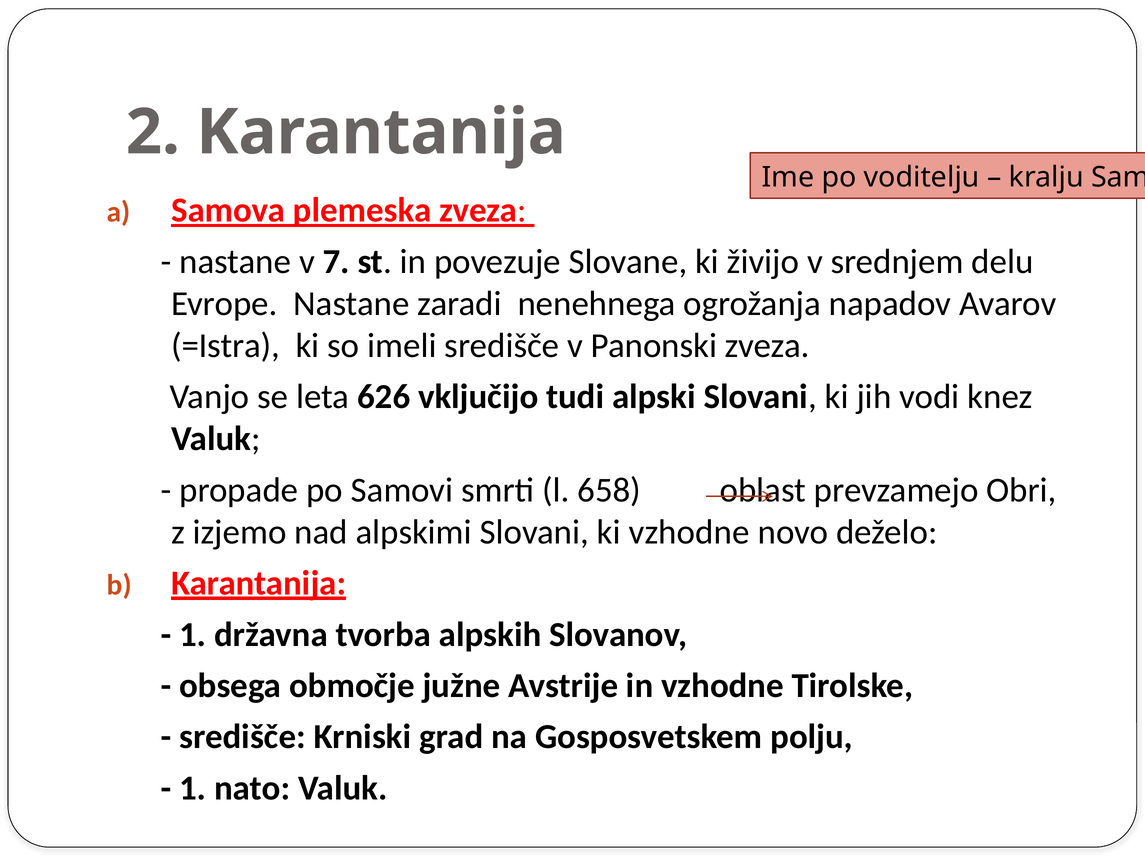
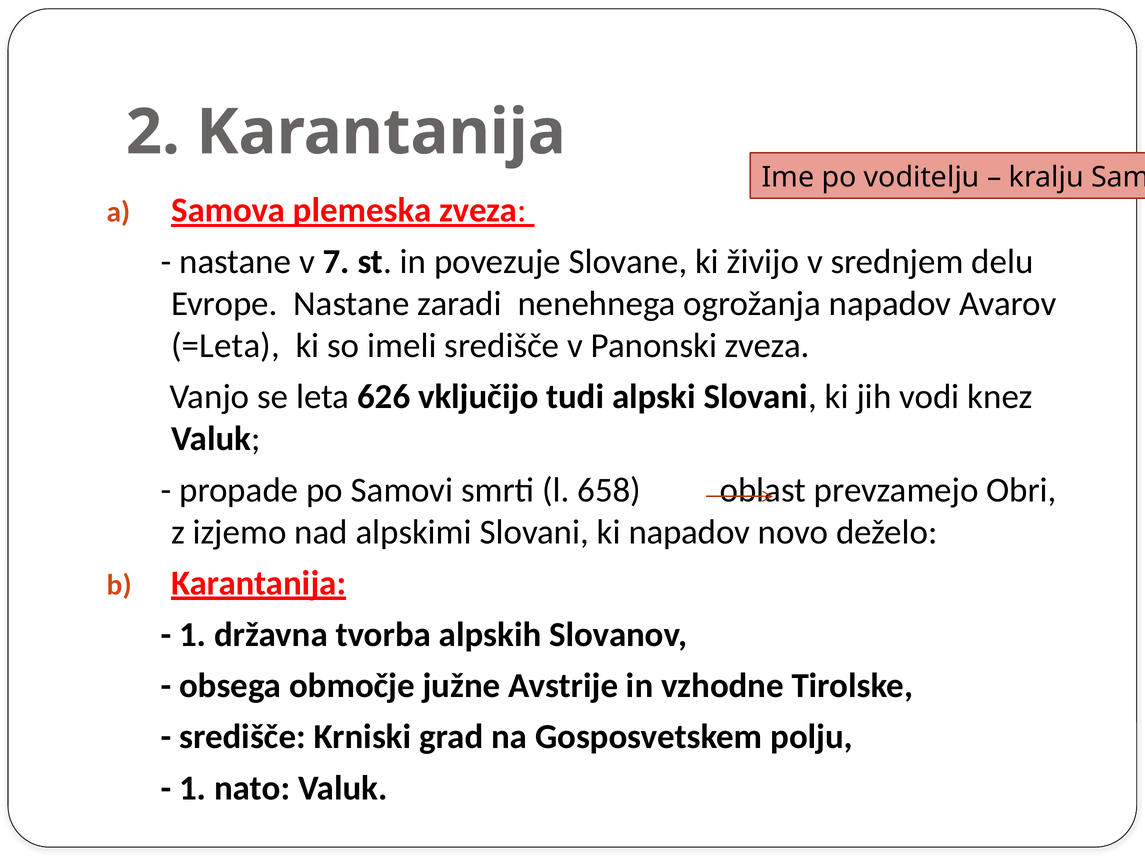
=Istra: =Istra -> =Leta
ki vzhodne: vzhodne -> napadov
